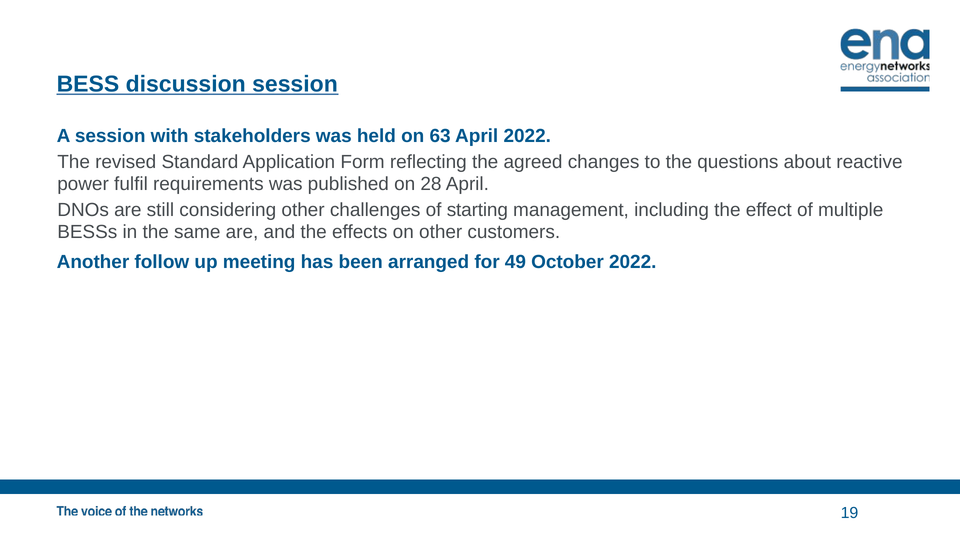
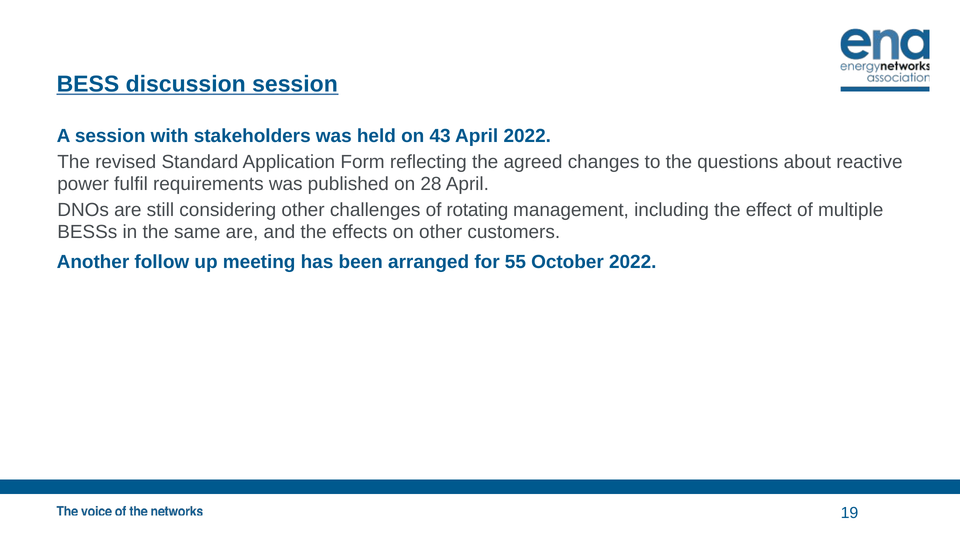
63: 63 -> 43
starting: starting -> rotating
49: 49 -> 55
